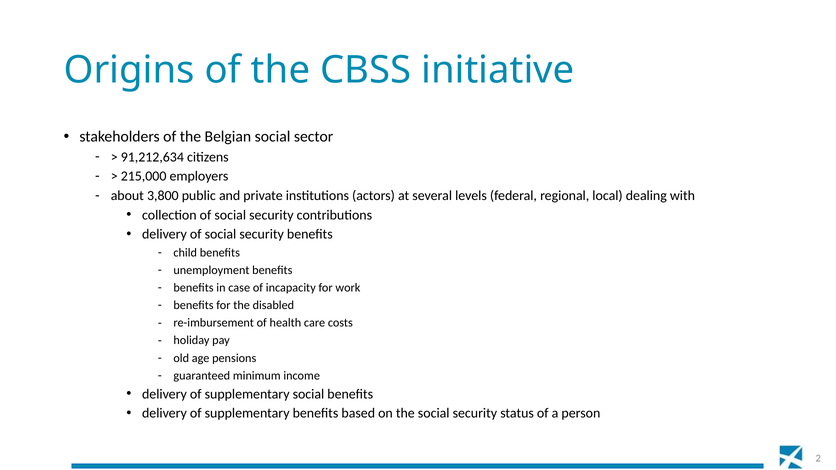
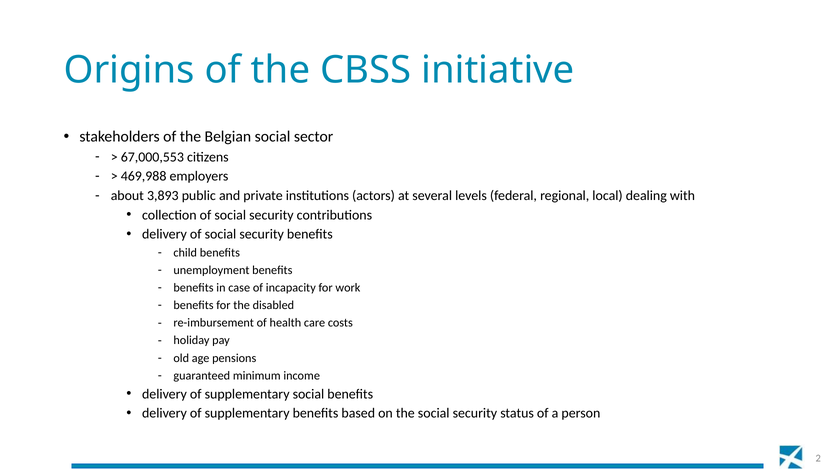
91,212,634: 91,212,634 -> 67,000,553
215,000: 215,000 -> 469,988
3,800: 3,800 -> 3,893
